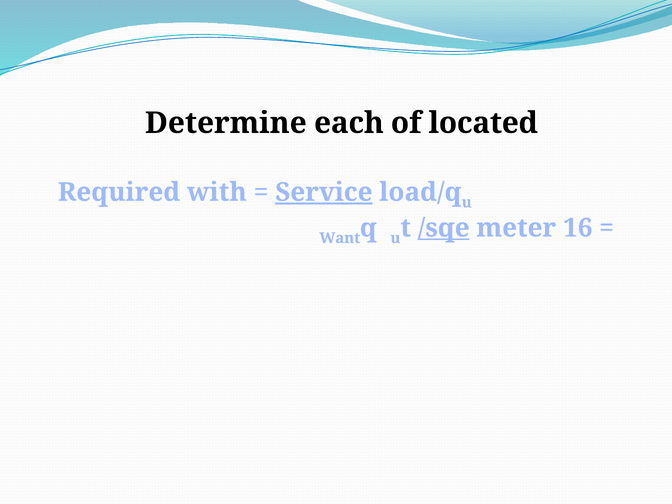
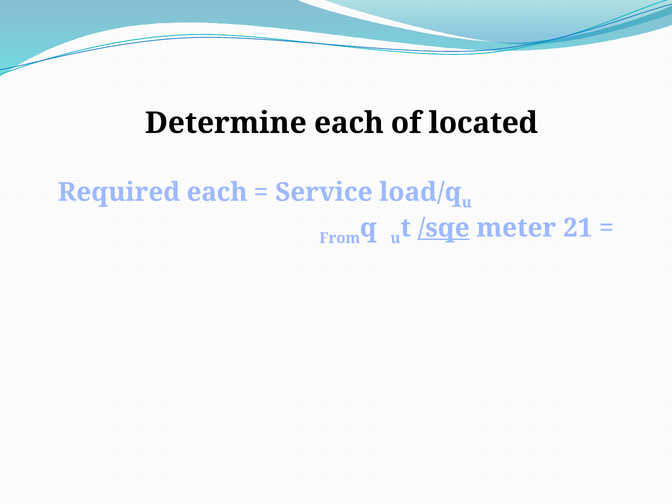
Required with: with -> each
Service underline: present -> none
Want: Want -> From
16: 16 -> 21
